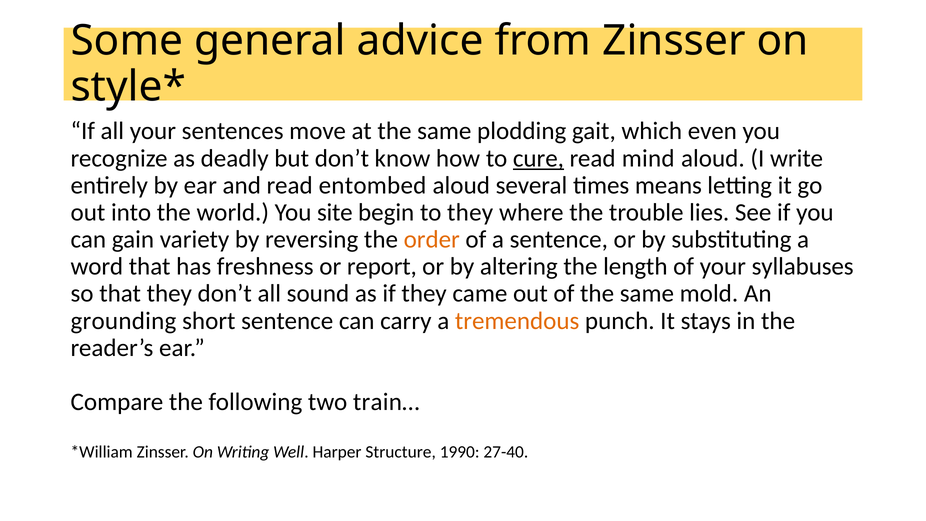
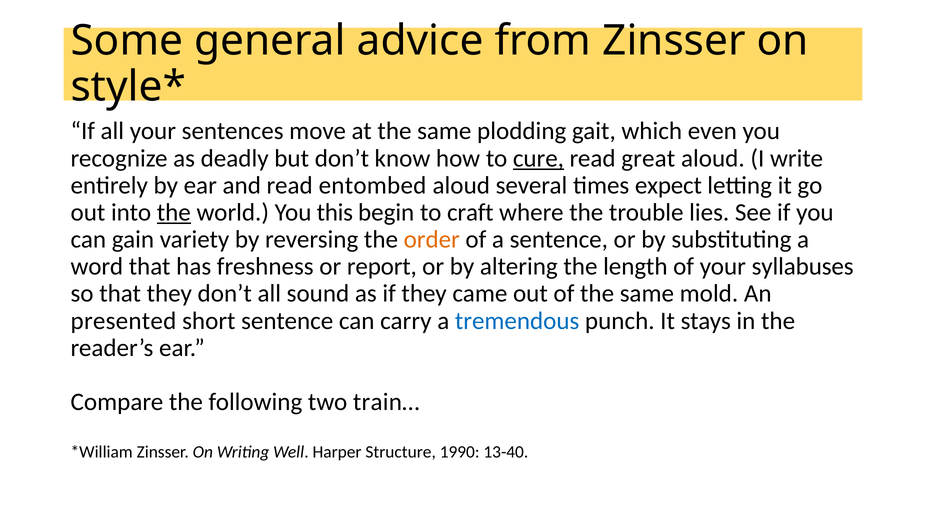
mind: mind -> great
means: means -> expect
the at (174, 212) underline: none -> present
site: site -> this
to they: they -> craft
grounding: grounding -> presented
tremendous colour: orange -> blue
27-40: 27-40 -> 13-40
